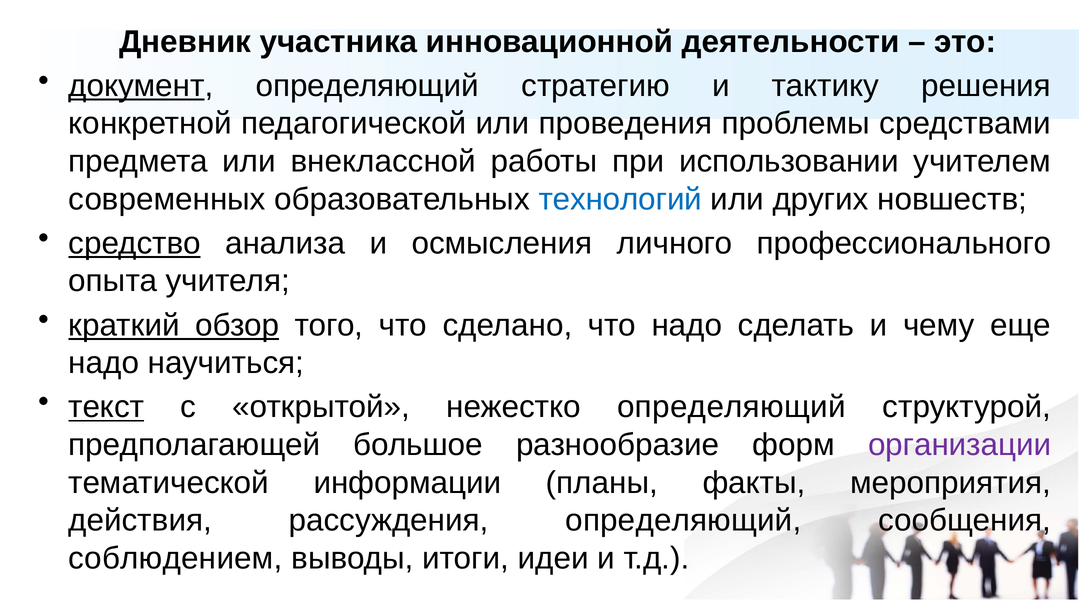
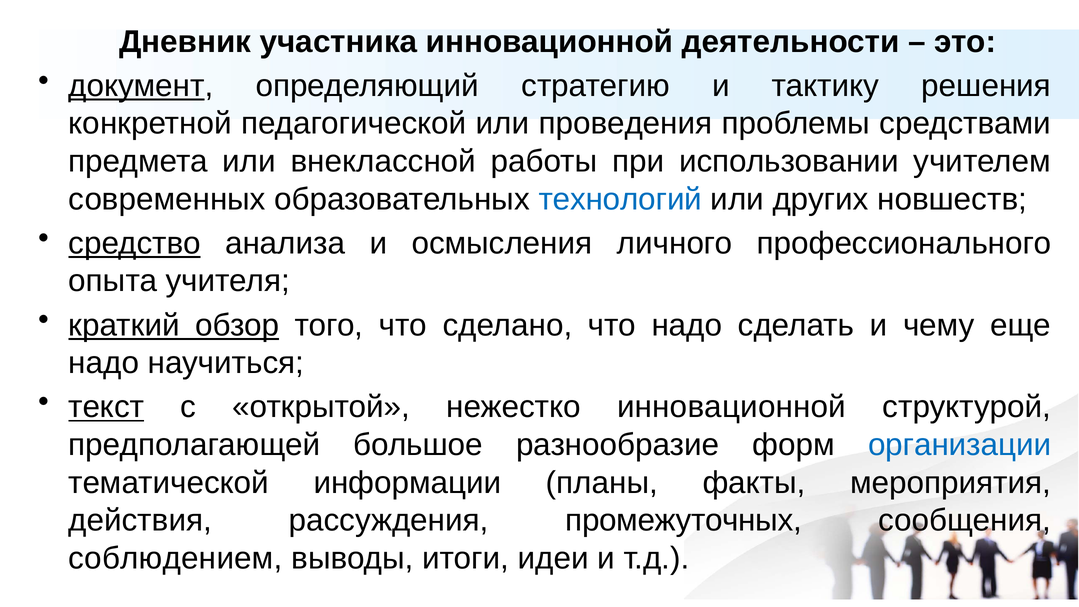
нежестко определяющий: определяющий -> инновационной
организации colour: purple -> blue
рассуждения определяющий: определяющий -> промежуточных
